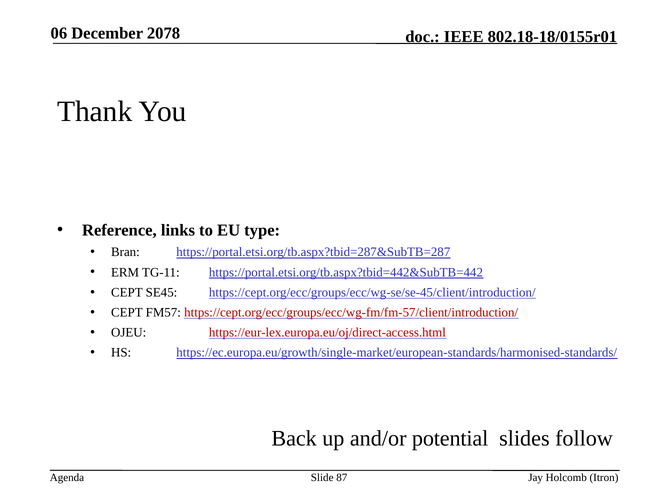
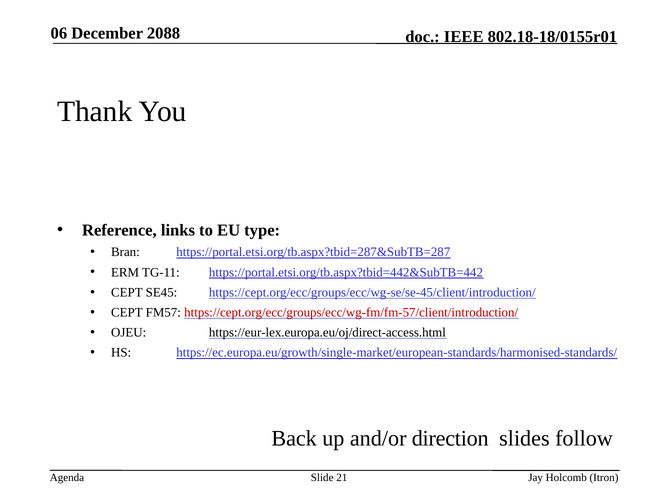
2078: 2078 -> 2088
https://eur-lex.europa.eu/oj/direct-access.html colour: red -> black
potential: potential -> direction
87: 87 -> 21
